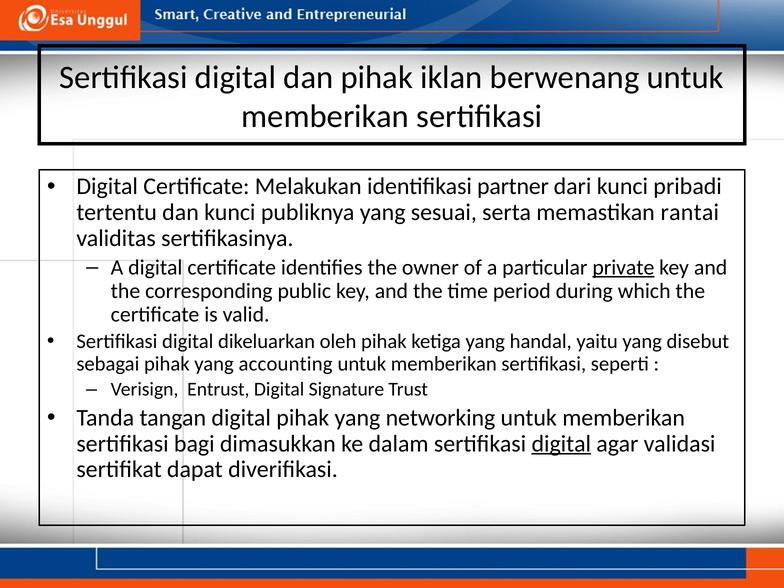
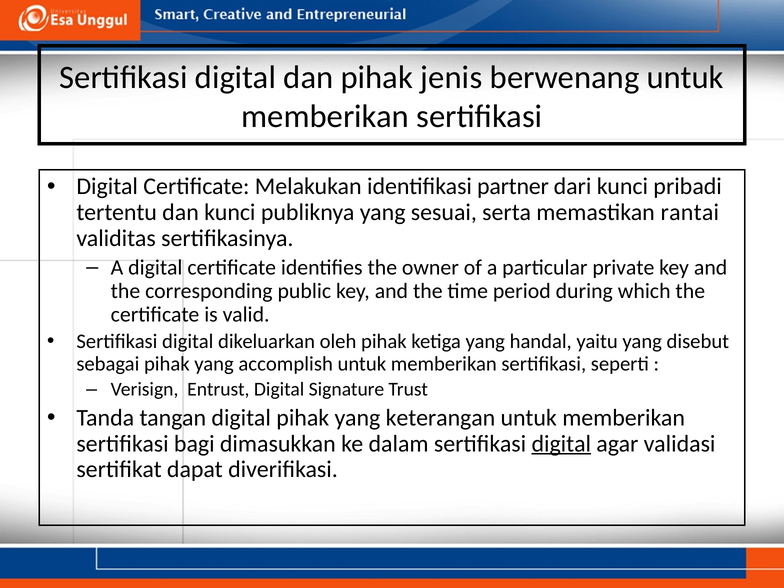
iklan: iklan -> jenis
private underline: present -> none
accounting: accounting -> accomplish
networking: networking -> keterangan
